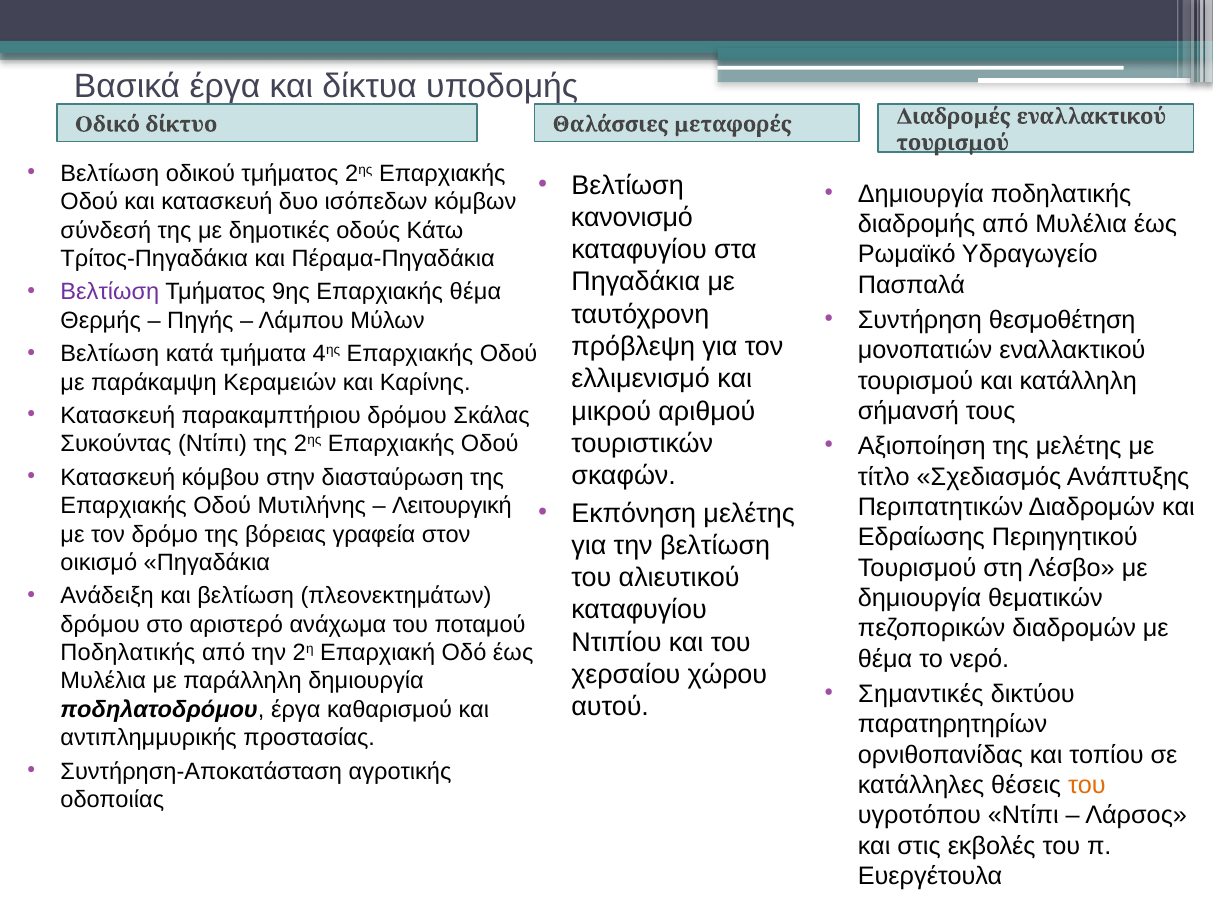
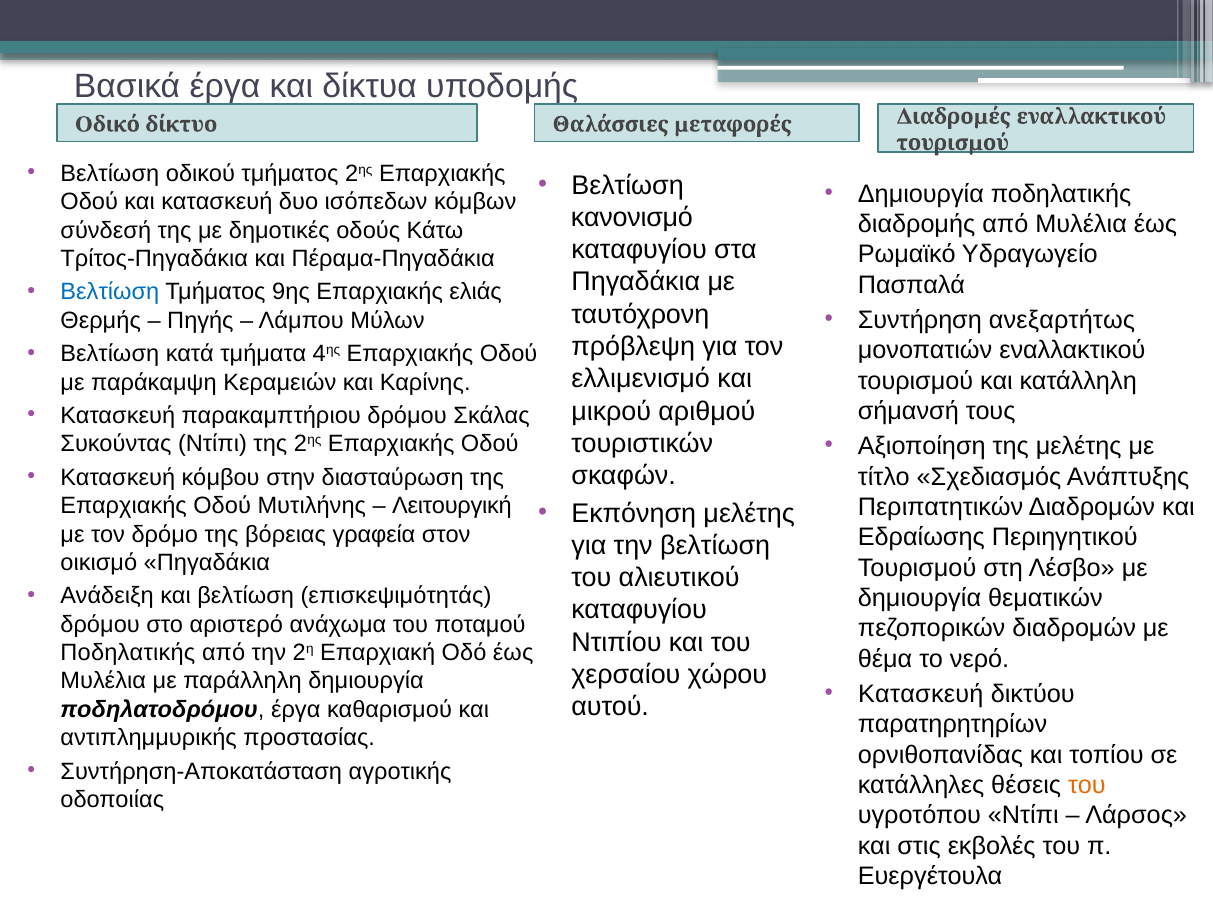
Βελτίωση at (110, 292) colour: purple -> blue
Επαρχιακής θέμα: θέμα -> ελιάς
θεσμοθέτηση: θεσμοθέτηση -> ανεξαρτήτως
πλεονεκτημάτων: πλεονεκτημάτων -> επισκεψιμότητάς
Σημαντικές at (921, 694): Σημαντικές -> Κατασκευή
